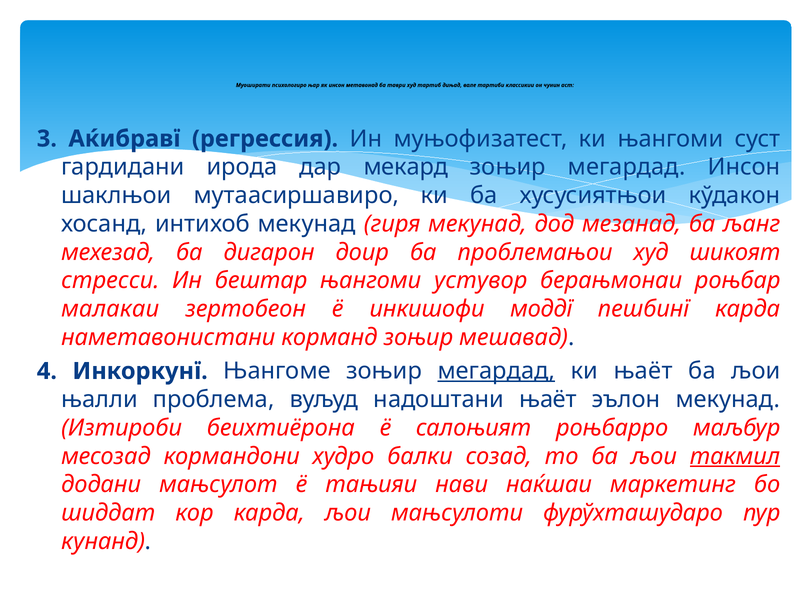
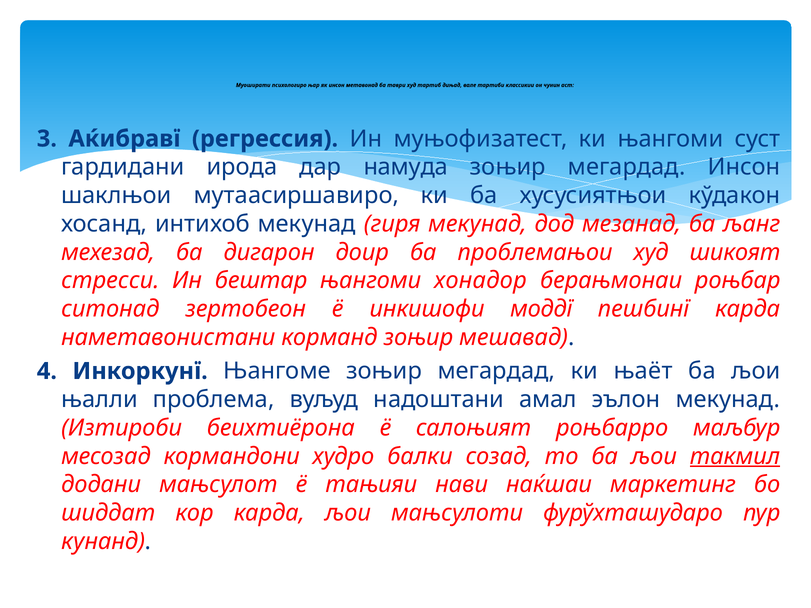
мекард: мекард -> намуда
устувор: устувор -> хонадор
малакаи: малакаи -> ситонад
мегардад at (496, 371) underline: present -> none
надоштани њаёт: њаёт -> амал
